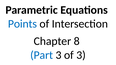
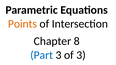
Points colour: blue -> orange
